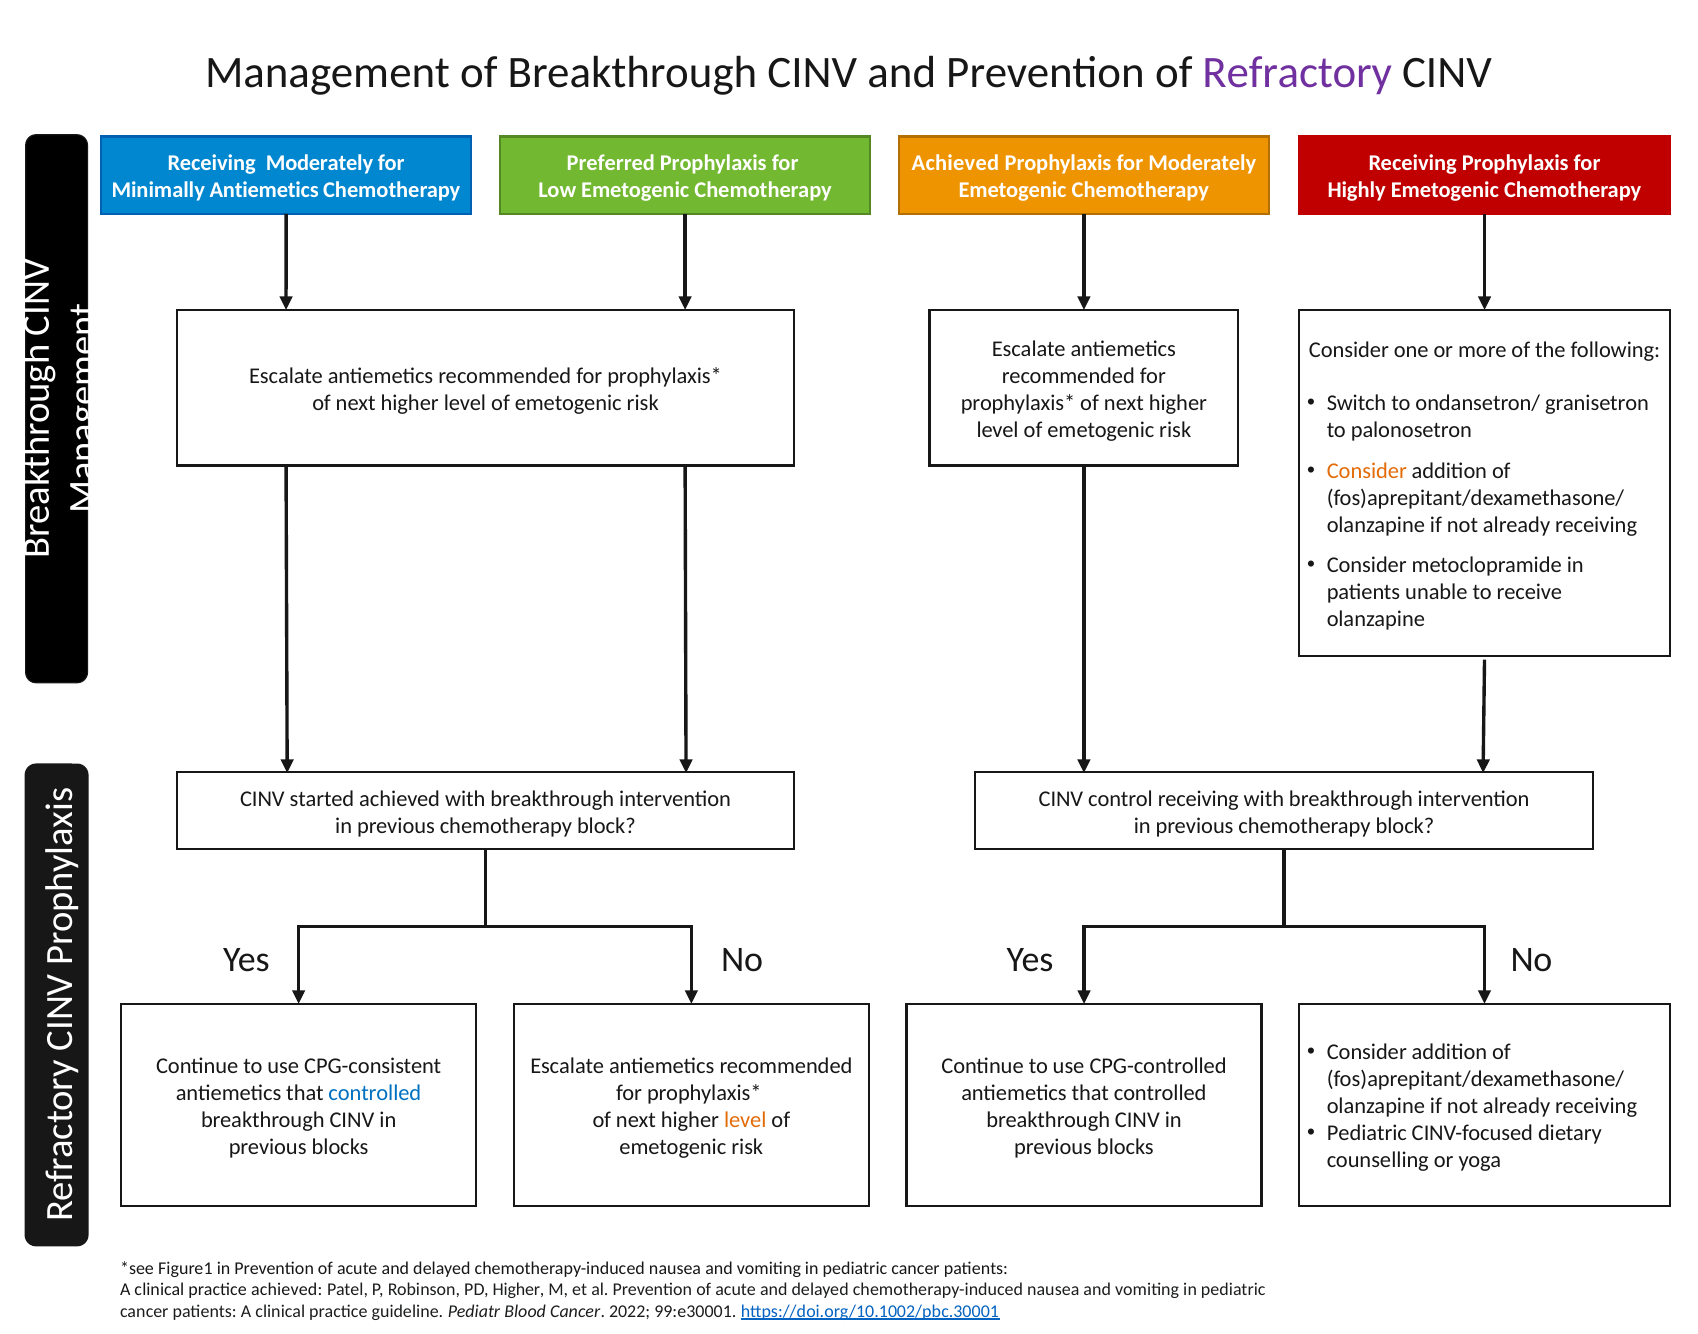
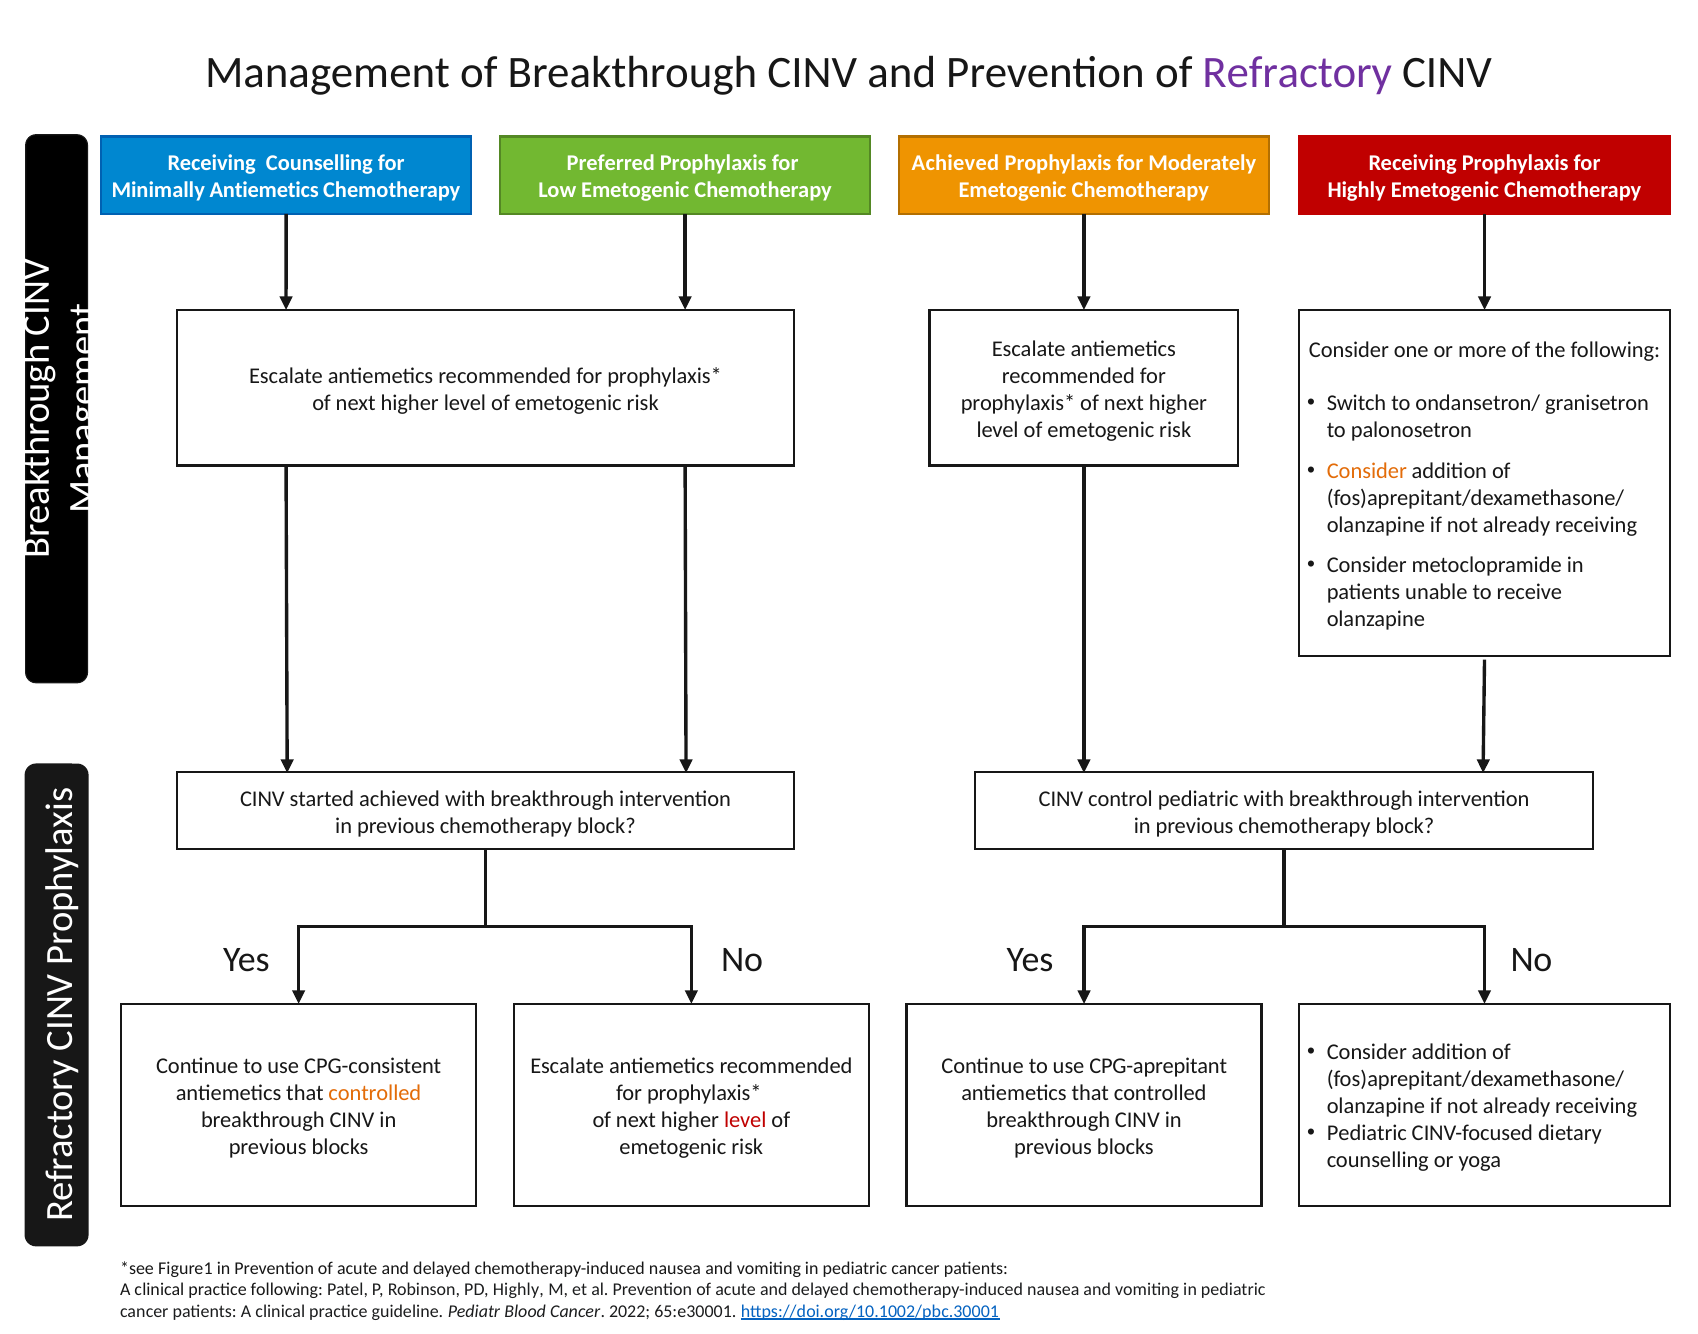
Receiving Moderately: Moderately -> Counselling
control receiving: receiving -> pediatric
CPG-controlled: CPG-controlled -> CPG-aprepitant
controlled at (375, 1093) colour: blue -> orange
level at (745, 1120) colour: orange -> red
practice achieved: achieved -> following
PD Higher: Higher -> Highly
99:e30001: 99:e30001 -> 65:e30001
